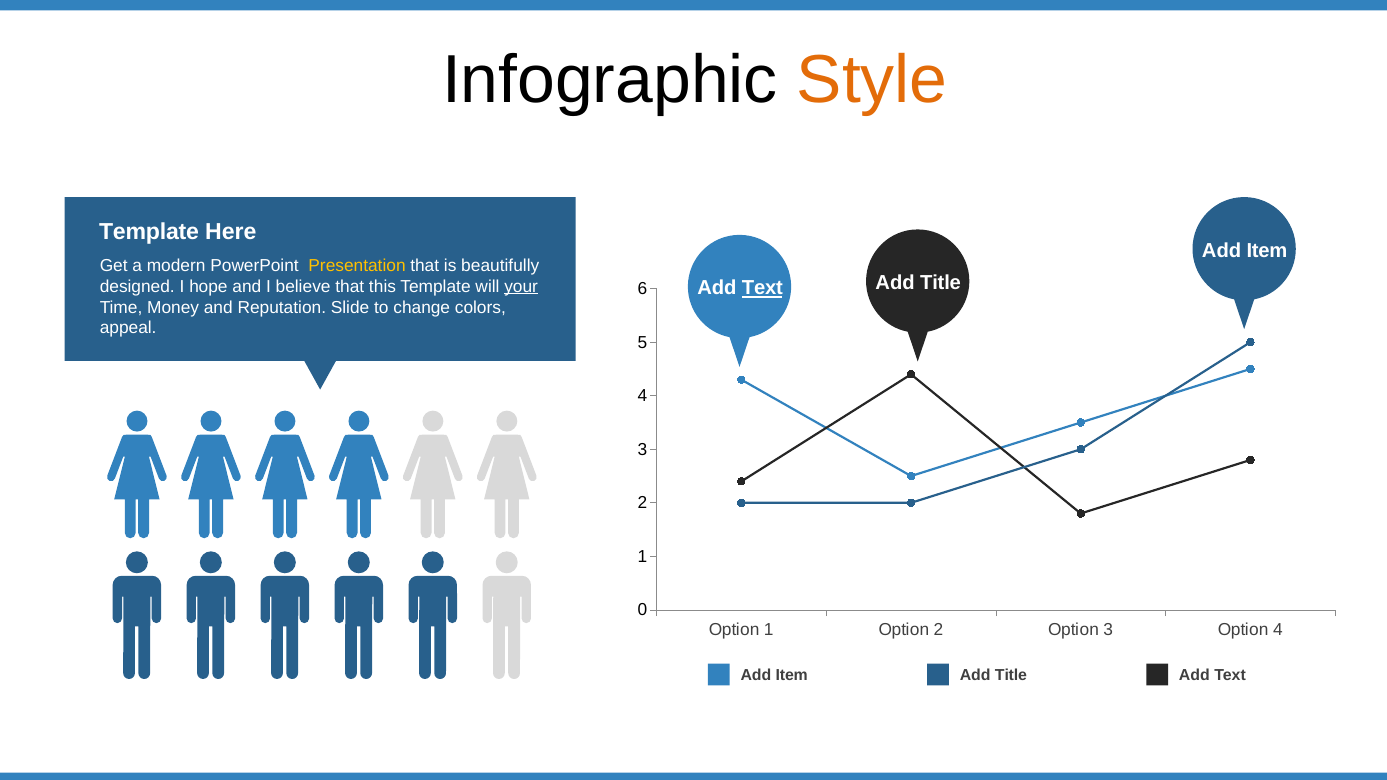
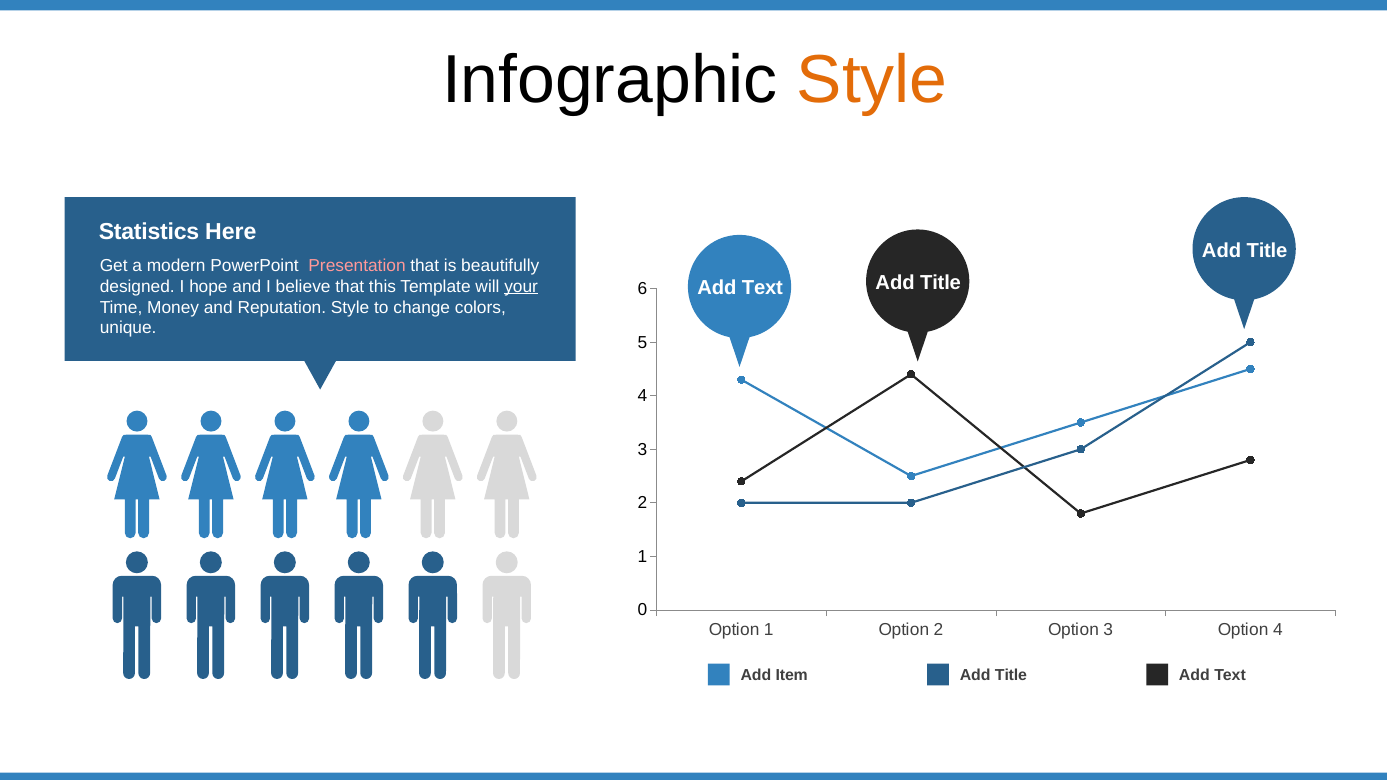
Template at (149, 232): Template -> Statistics
Item at (1267, 251): Item -> Title
Presentation colour: yellow -> pink
Text at (762, 288) underline: present -> none
Reputation Slide: Slide -> Style
appeal: appeal -> unique
